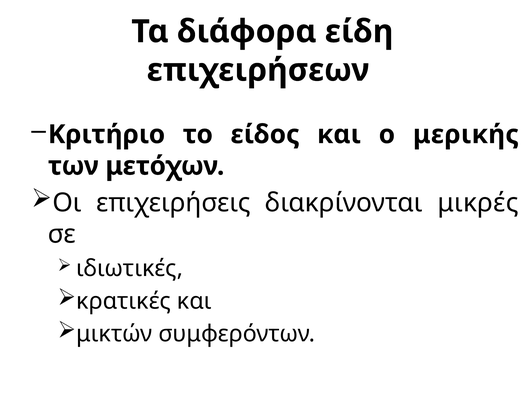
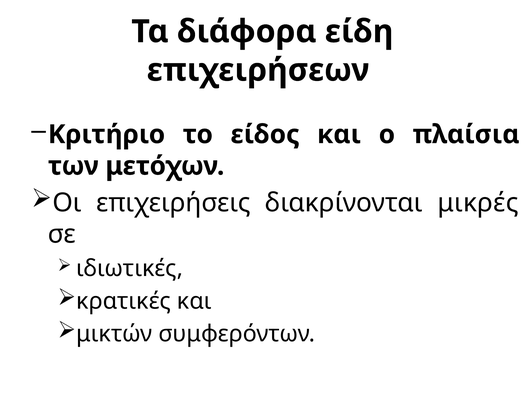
μερικής: μερικής -> πλαίσια
